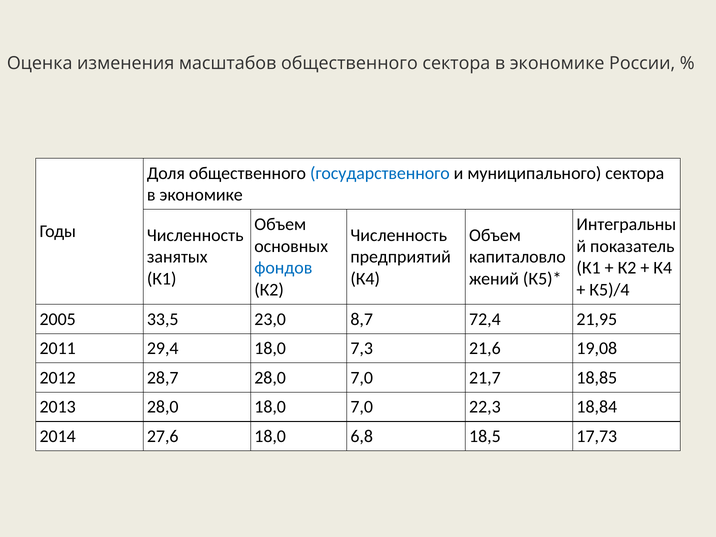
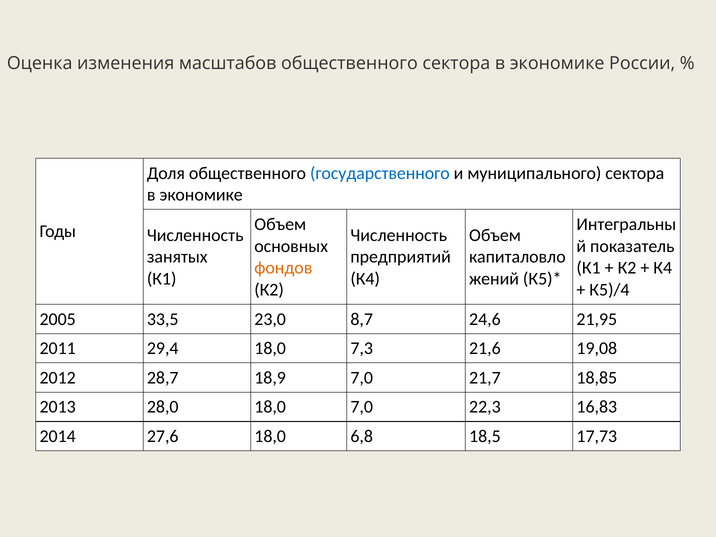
фондов colour: blue -> orange
72,4: 72,4 -> 24,6
28,7 28,0: 28,0 -> 18,9
18,84: 18,84 -> 16,83
